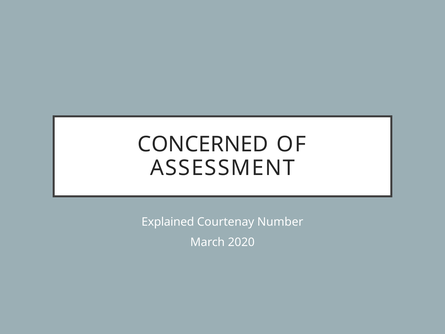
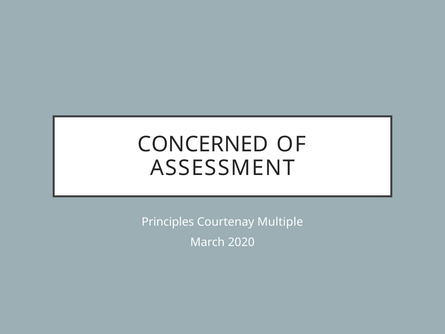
Explained: Explained -> Principles
Number: Number -> Multiple
